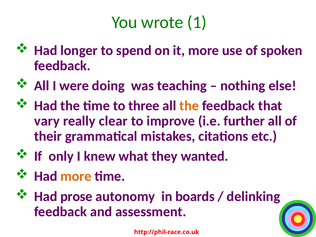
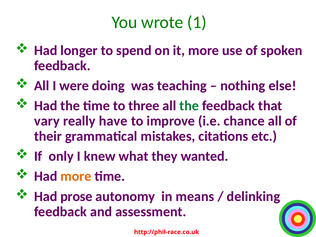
the at (189, 106) colour: orange -> green
clear: clear -> have
further: further -> chance
boards: boards -> means
